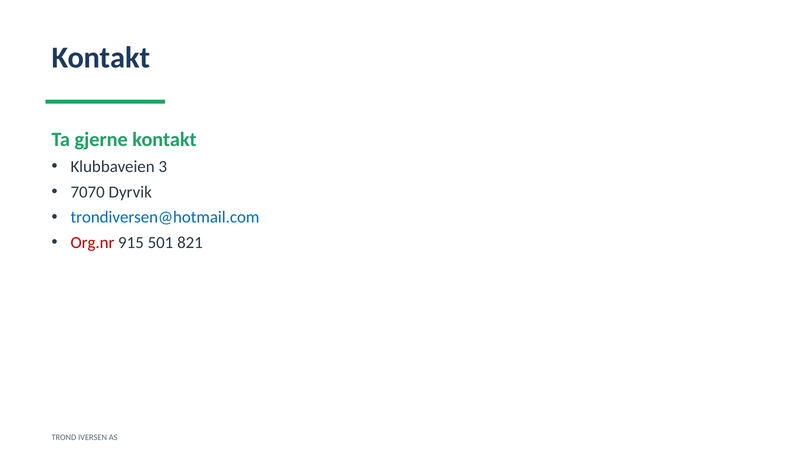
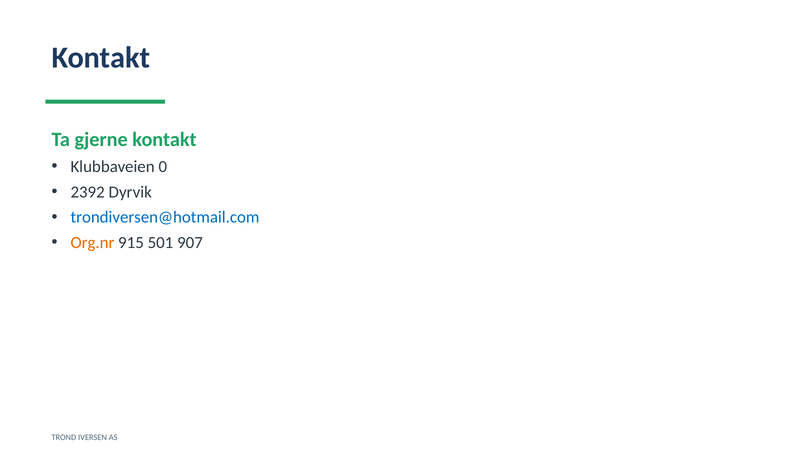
3: 3 -> 0
7070: 7070 -> 2392
Org.nr colour: red -> orange
821: 821 -> 907
